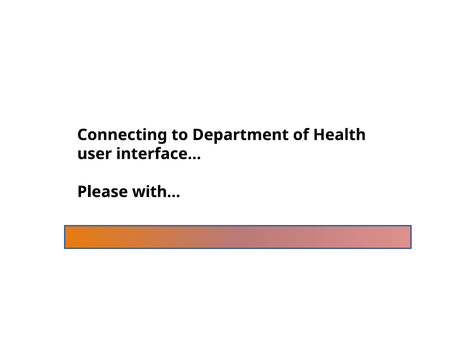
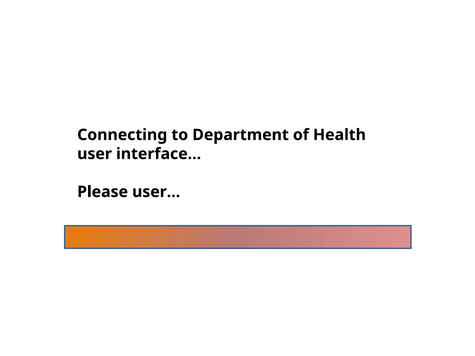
with…: with… -> user…
